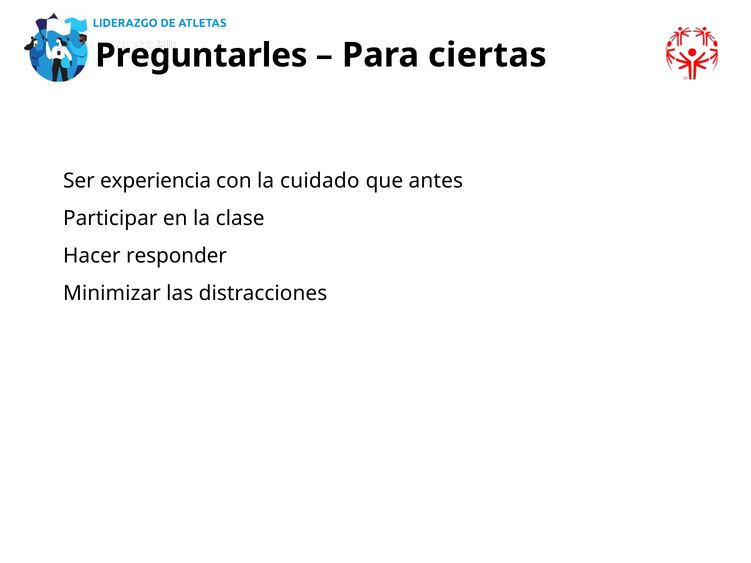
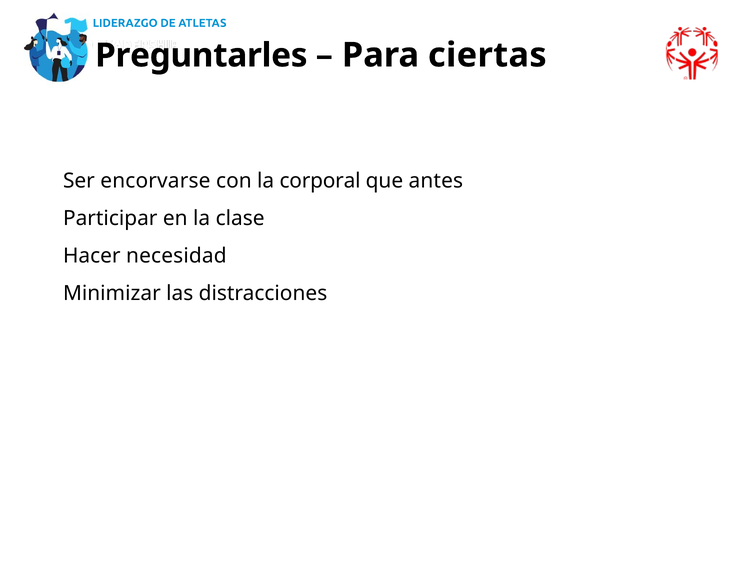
experiencia: experiencia -> encorvarse
cuidado: cuidado -> corporal
responder: responder -> necesidad
